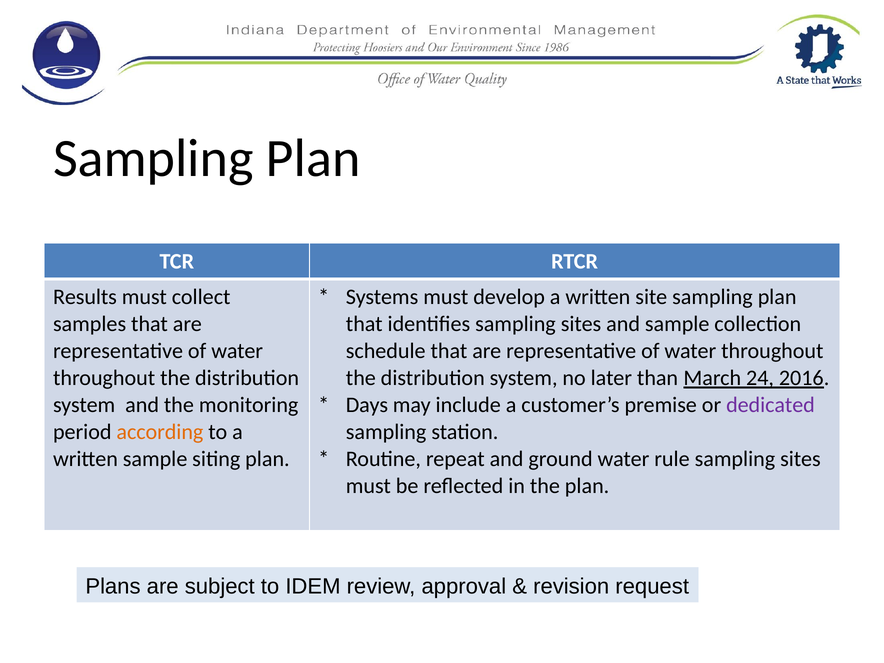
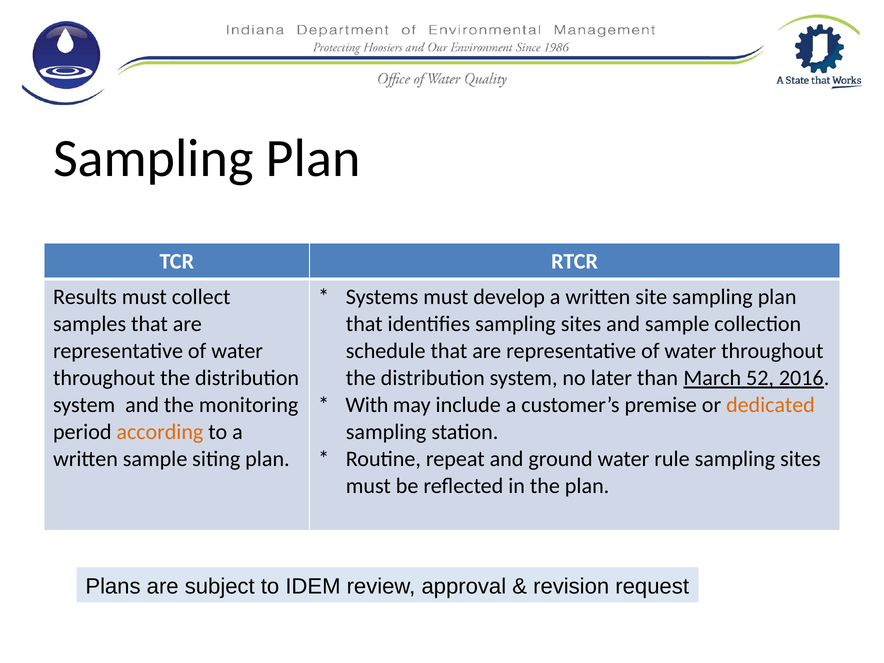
24: 24 -> 52
Days: Days -> With
dedicated colour: purple -> orange
